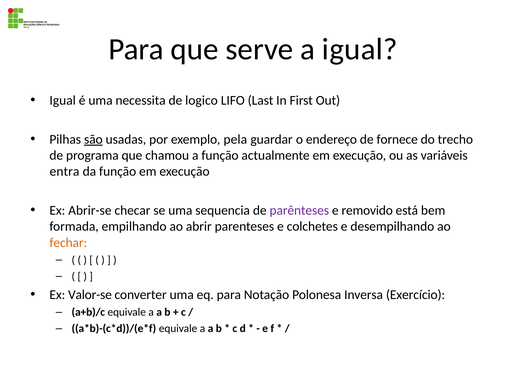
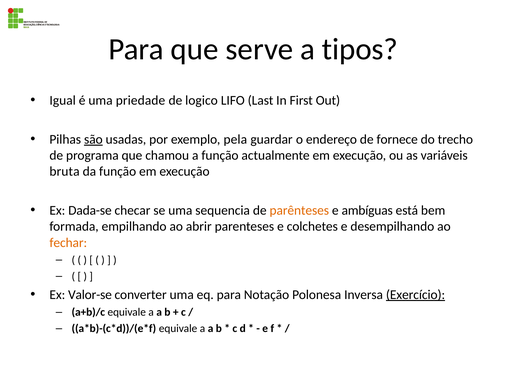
a igual: igual -> tipos
necessita: necessita -> priedade
entra: entra -> bruta
Abrir-se: Abrir-se -> Dada-se
parênteses colour: purple -> orange
removido: removido -> ambíguas
Exercício underline: none -> present
